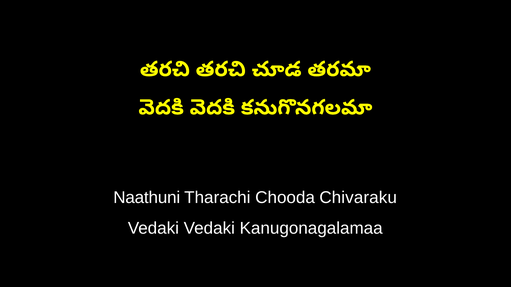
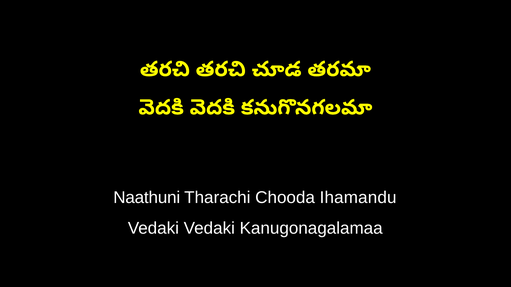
Chivaraku: Chivaraku -> Ihamandu
